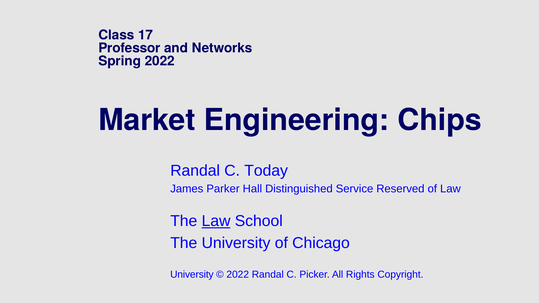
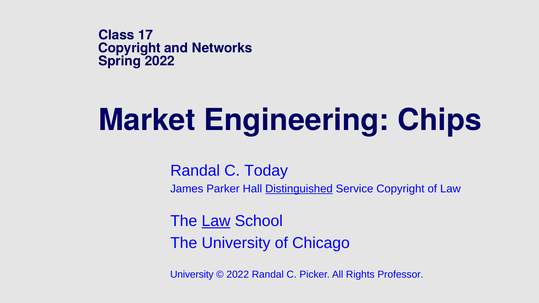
Professor at (129, 48): Professor -> Copyright
Distinguished underline: none -> present
Service Reserved: Reserved -> Copyright
Copyright: Copyright -> Professor
